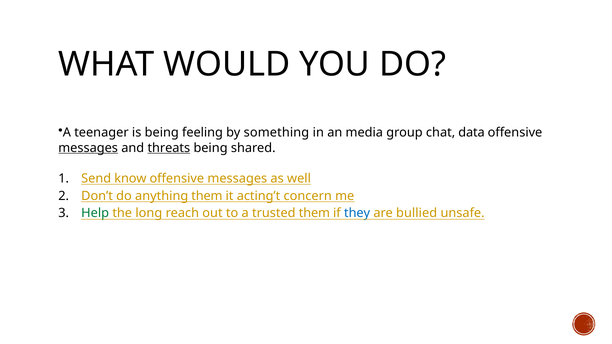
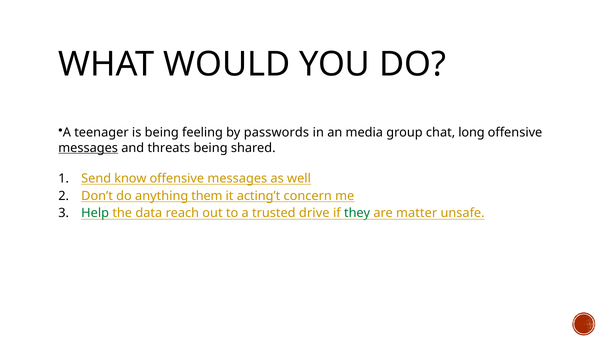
something: something -> passwords
data: data -> long
threats underline: present -> none
long: long -> data
trusted them: them -> drive
they colour: blue -> green
bullied: bullied -> matter
